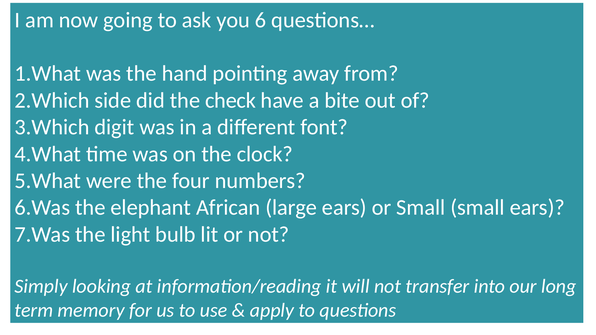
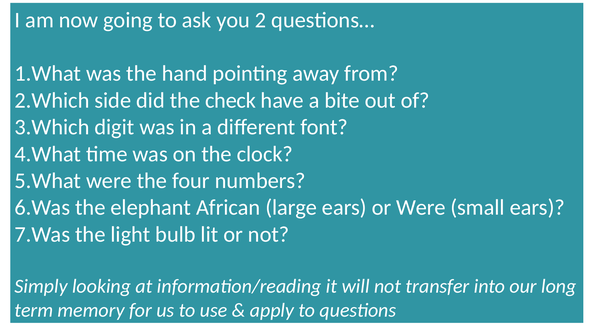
6: 6 -> 2
or Small: Small -> Were
